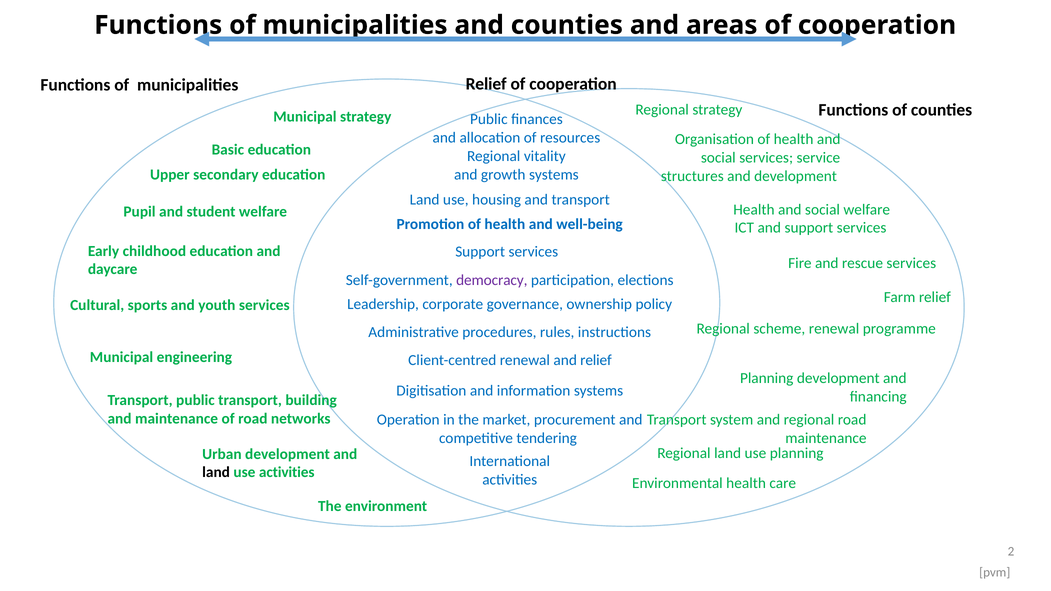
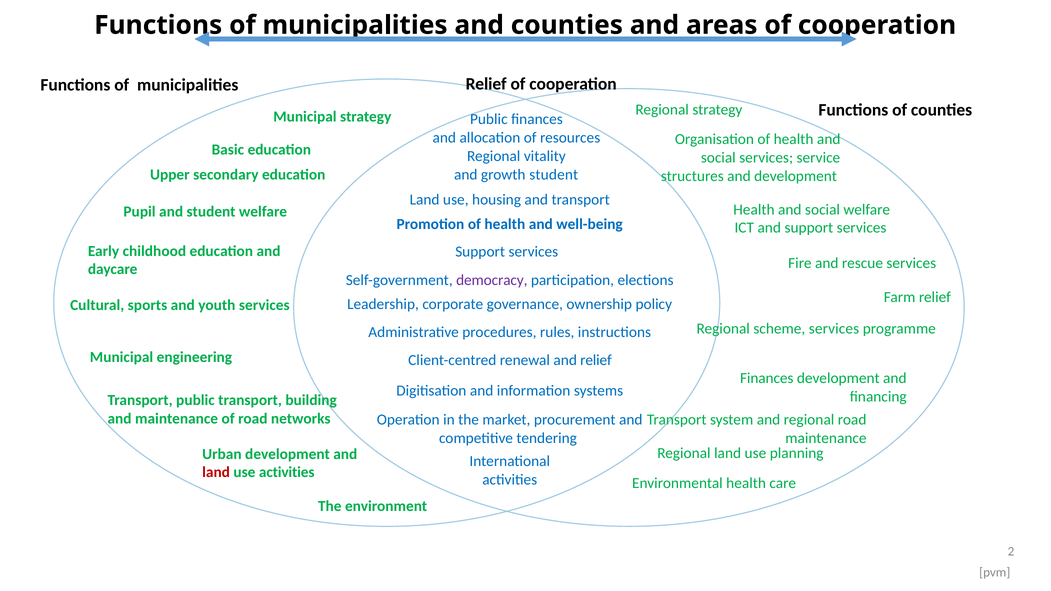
growth systems: systems -> student
scheme renewal: renewal -> services
Planning at (767, 379): Planning -> Finances
land at (216, 473) colour: black -> red
